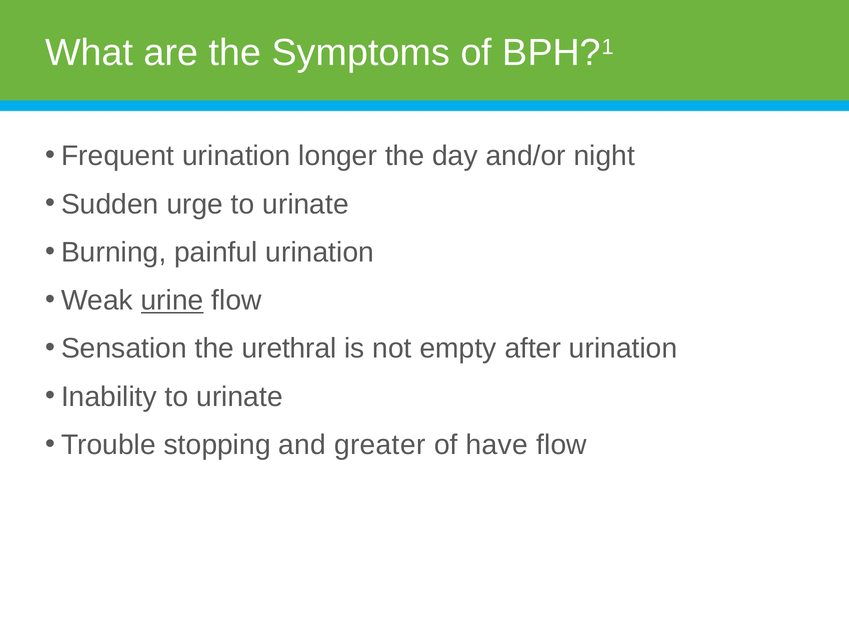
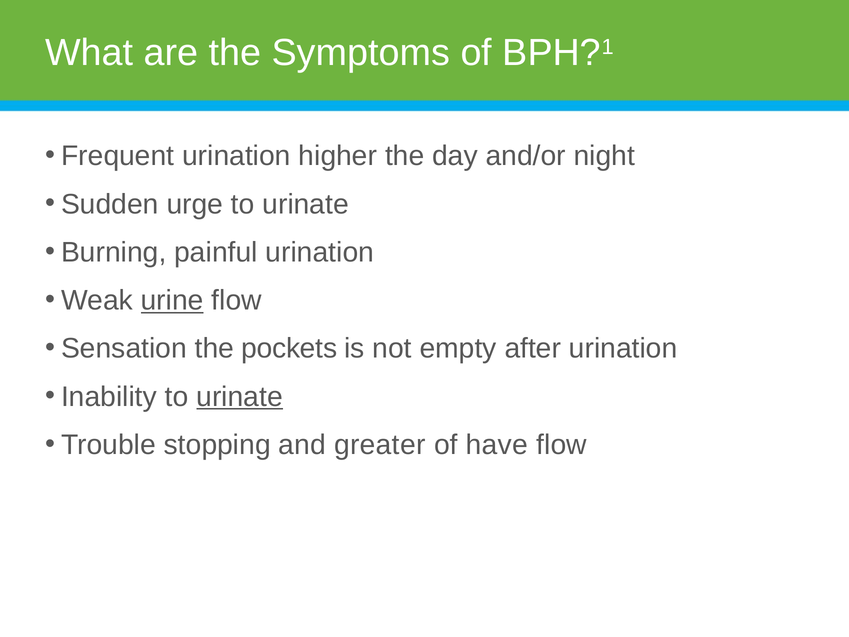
longer: longer -> higher
urethral: urethral -> pockets
urinate at (240, 397) underline: none -> present
